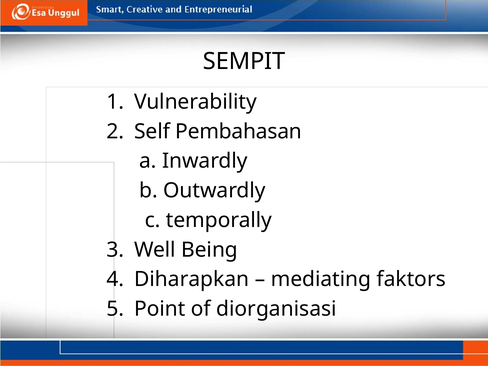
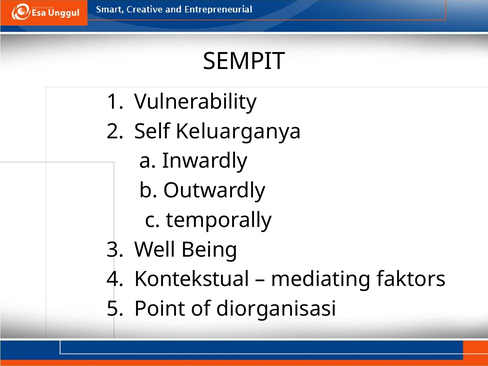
Pembahasan: Pembahasan -> Keluarganya
Diharapkan: Diharapkan -> Kontekstual
